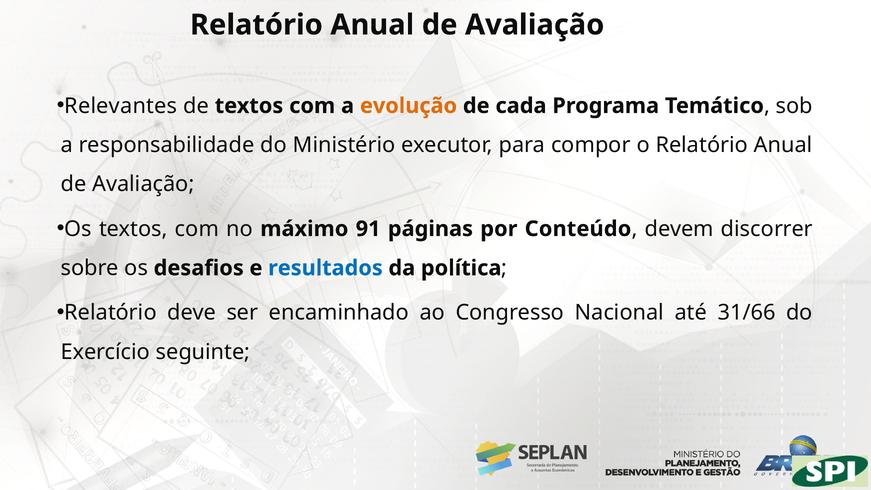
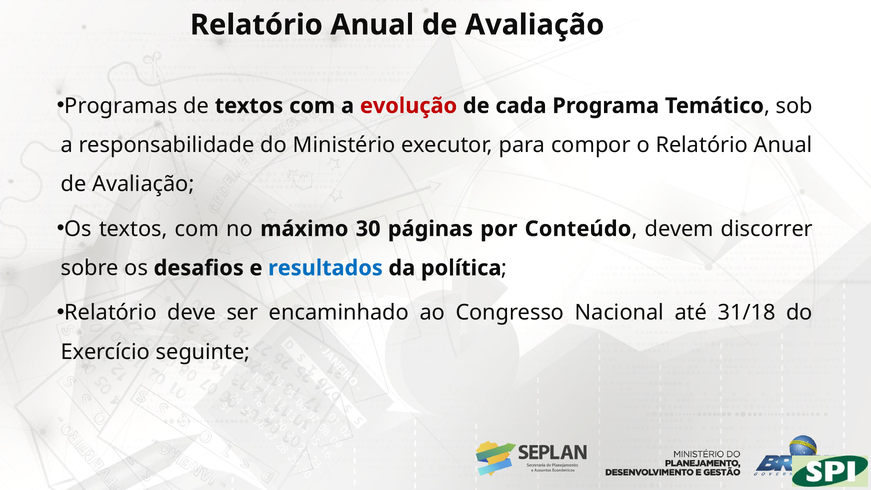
Relevantes: Relevantes -> Programas
evolução colour: orange -> red
91: 91 -> 30
31/66: 31/66 -> 31/18
